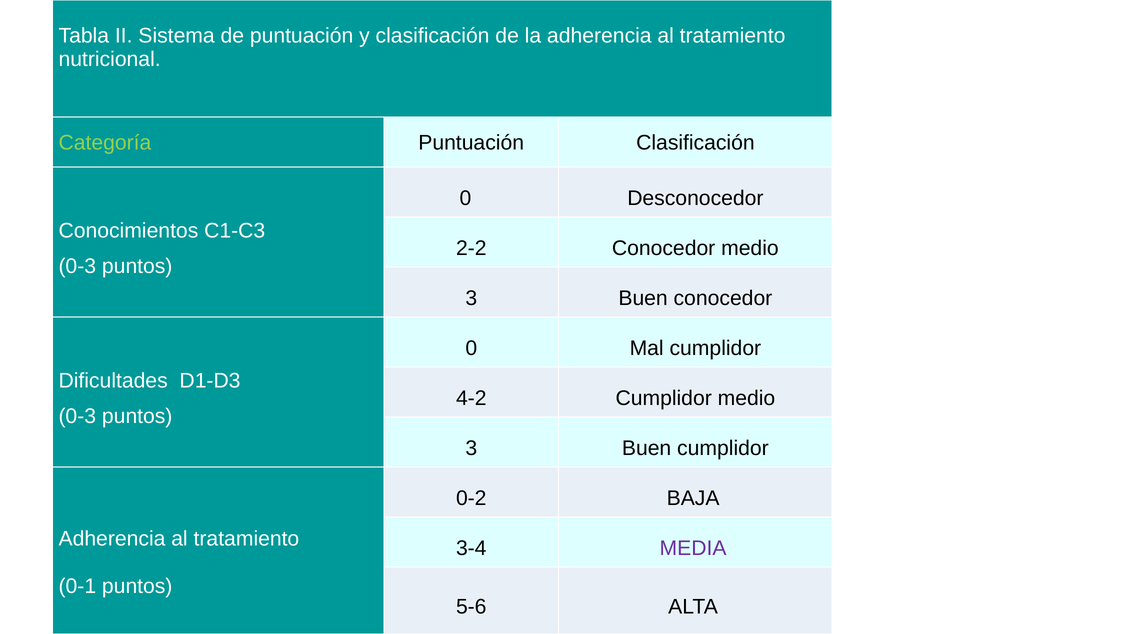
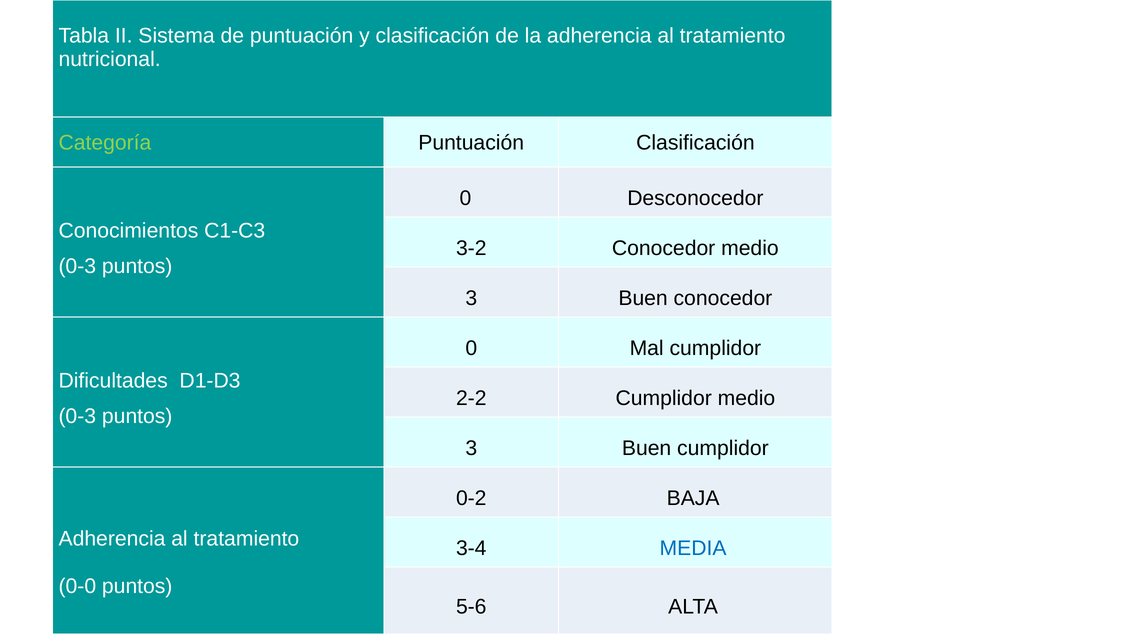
2-2: 2-2 -> 3-2
4-2: 4-2 -> 2-2
MEDIA colour: purple -> blue
0-1: 0-1 -> 0-0
